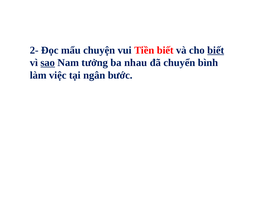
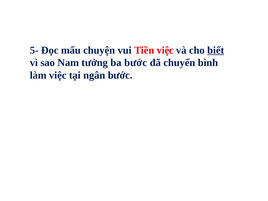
2-: 2- -> 5-
Tiền biết: biết -> việc
sao underline: present -> none
ba nhau: nhau -> bước
